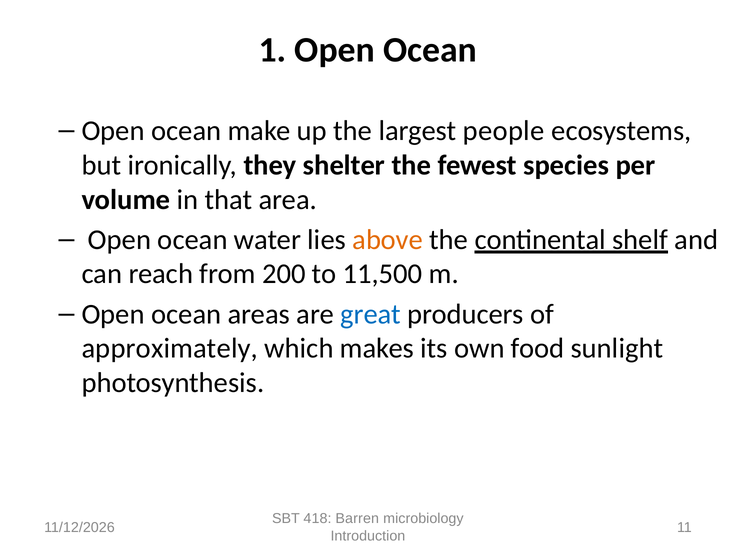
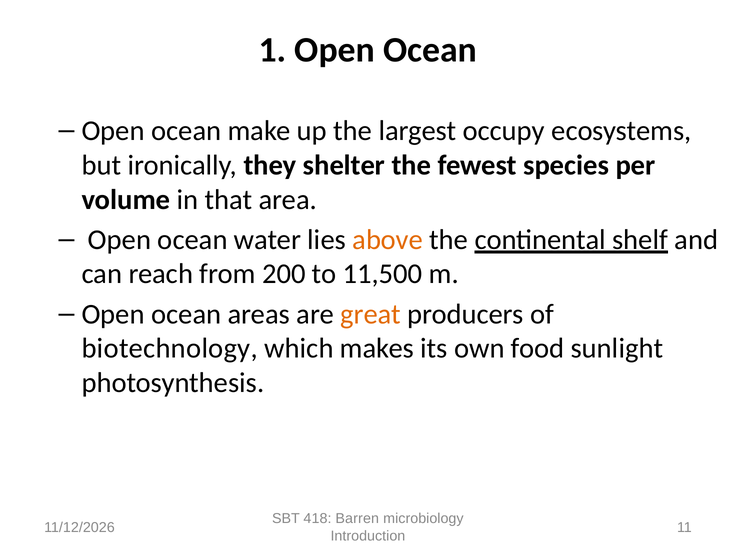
people: people -> occupy
great colour: blue -> orange
approximately: approximately -> biotechnology
